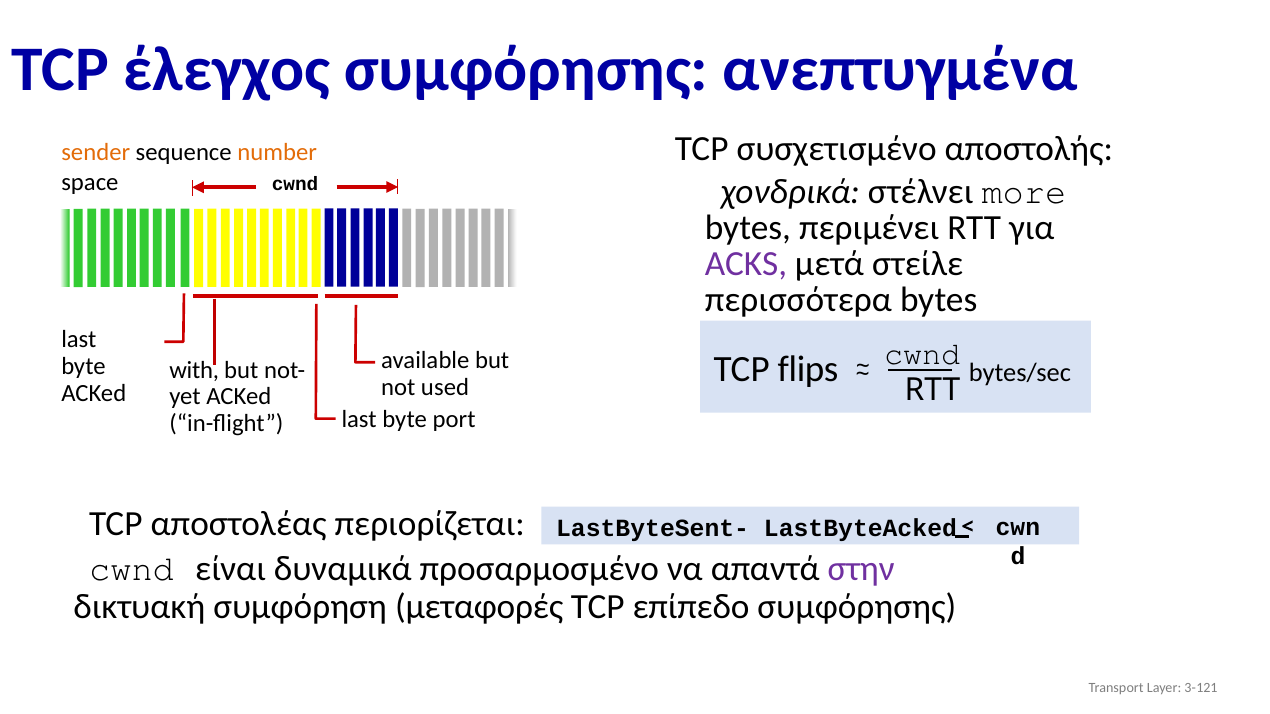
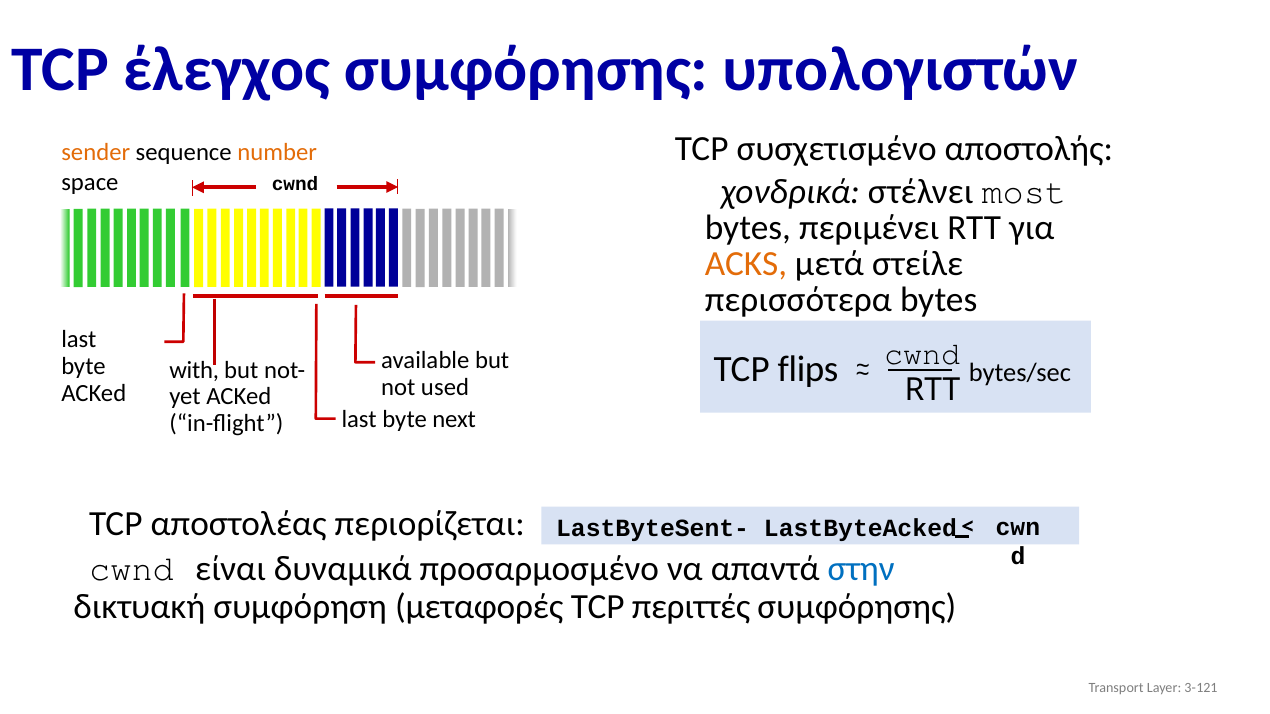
ανεπτυγμένα: ανεπτυγμένα -> υπολογιστών
more: more -> most
ACKS colour: purple -> orange
port: port -> next
στην colour: purple -> blue
επίπεδο: επίπεδο -> περιττές
